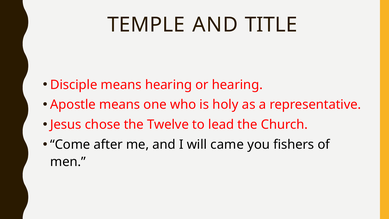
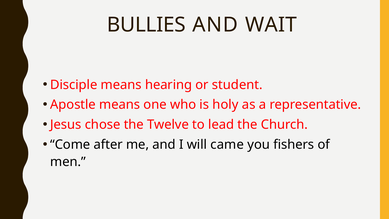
TEMPLE: TEMPLE -> BULLIES
TITLE: TITLE -> WAIT
or hearing: hearing -> student
